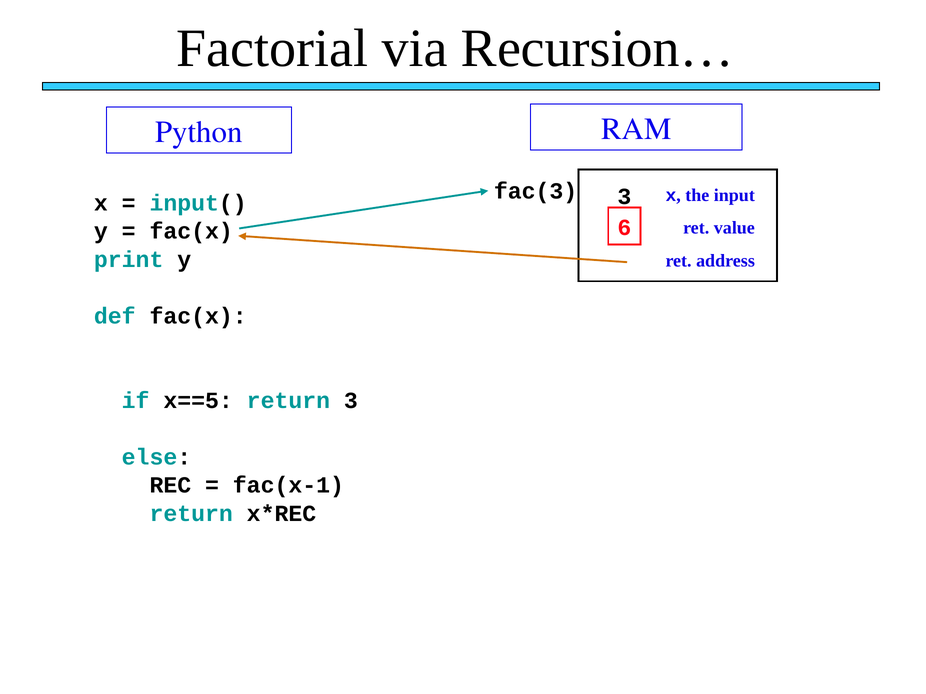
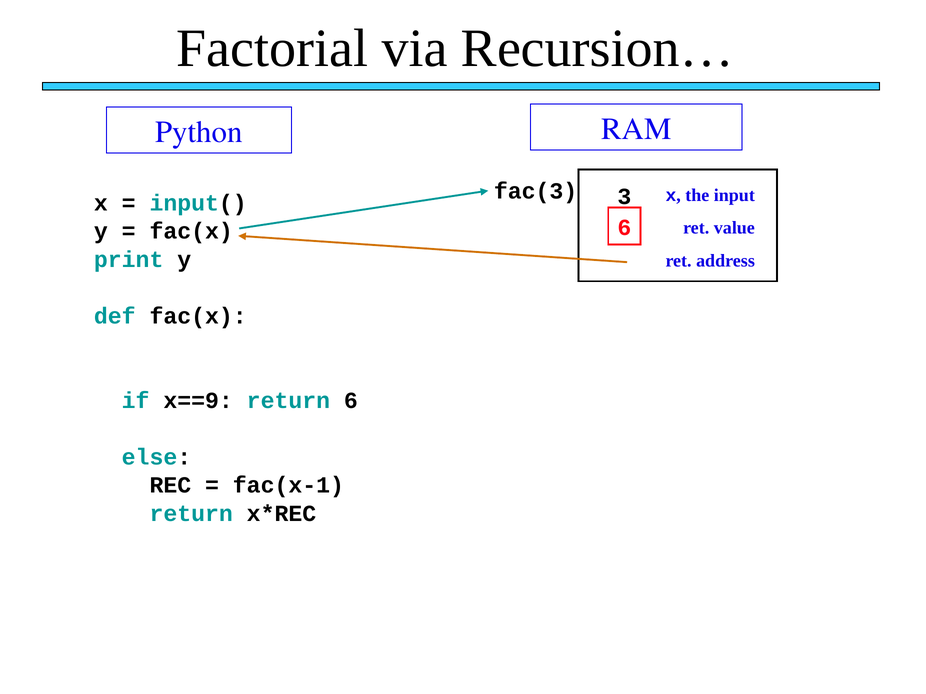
x==5: x==5 -> x==9
return 3: 3 -> 6
